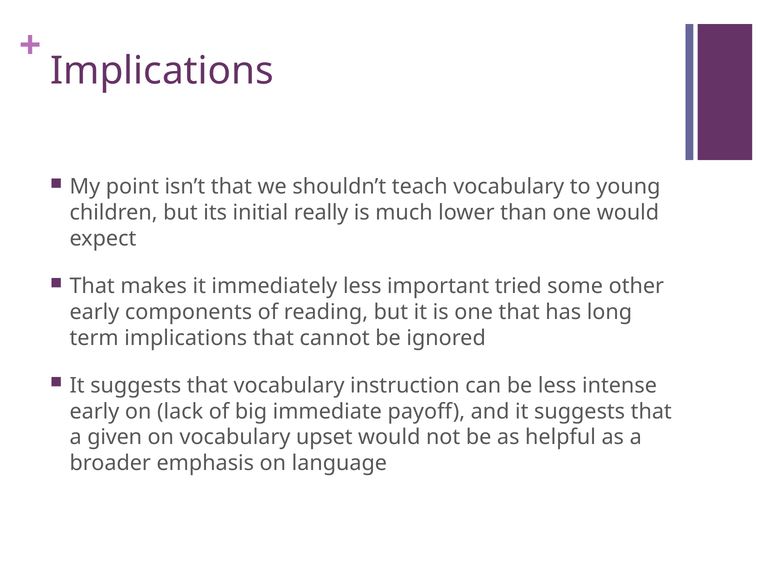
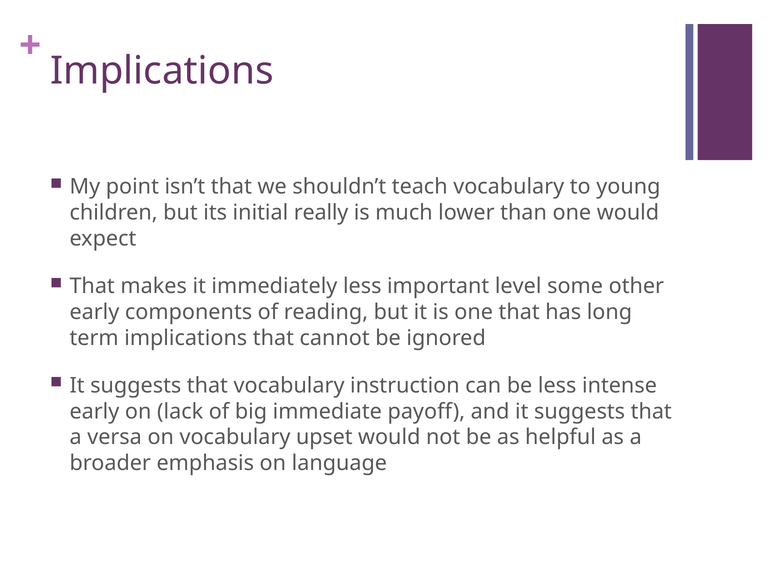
tried: tried -> level
given: given -> versa
